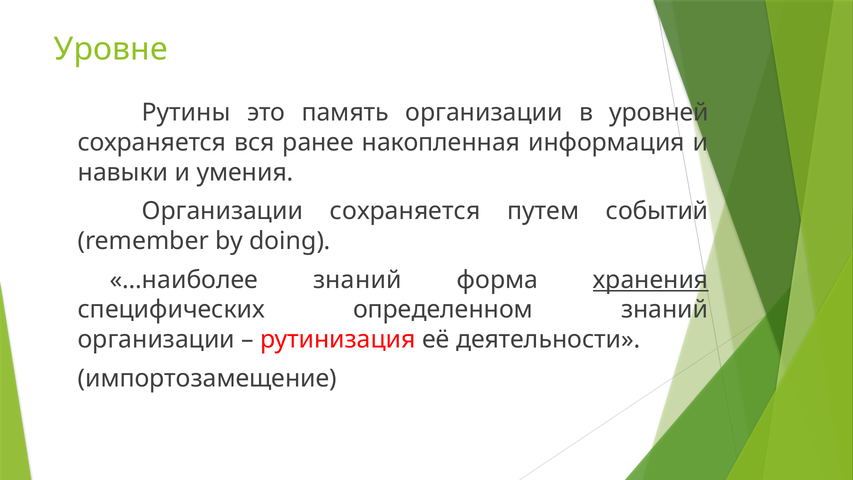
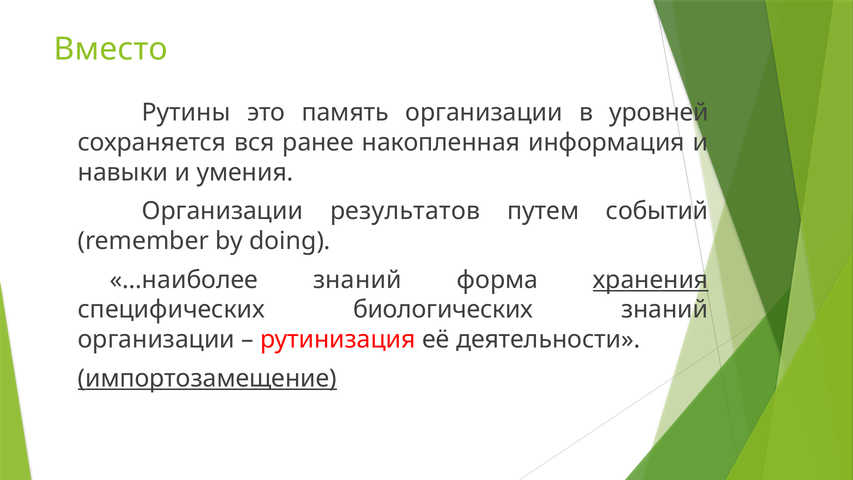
Уровне: Уровне -> Вместо
Организации сохраняется: сохраняется -> результатов
определенном: определенном -> биологических
импортозамещение underline: none -> present
